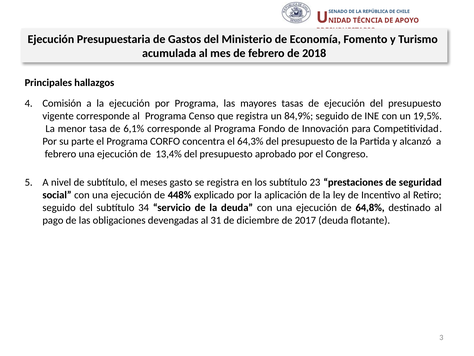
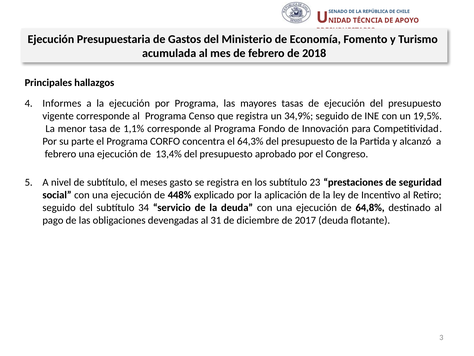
Comisión: Comisión -> Informes
84,9%: 84,9% -> 34,9%
6,1%: 6,1% -> 1,1%
